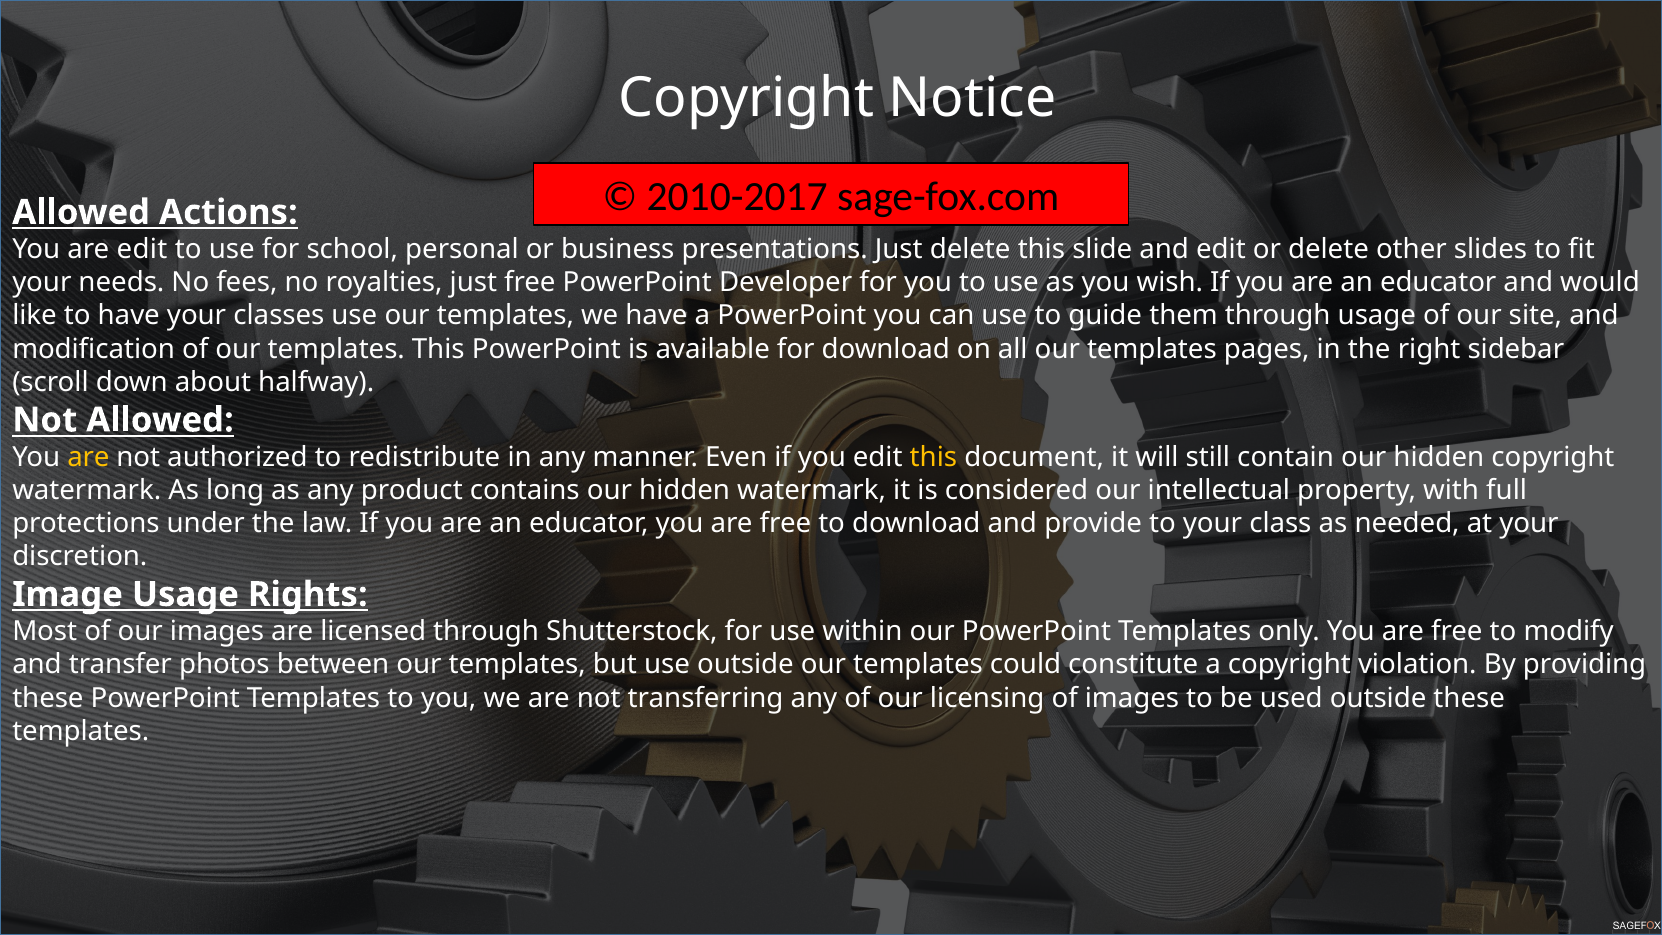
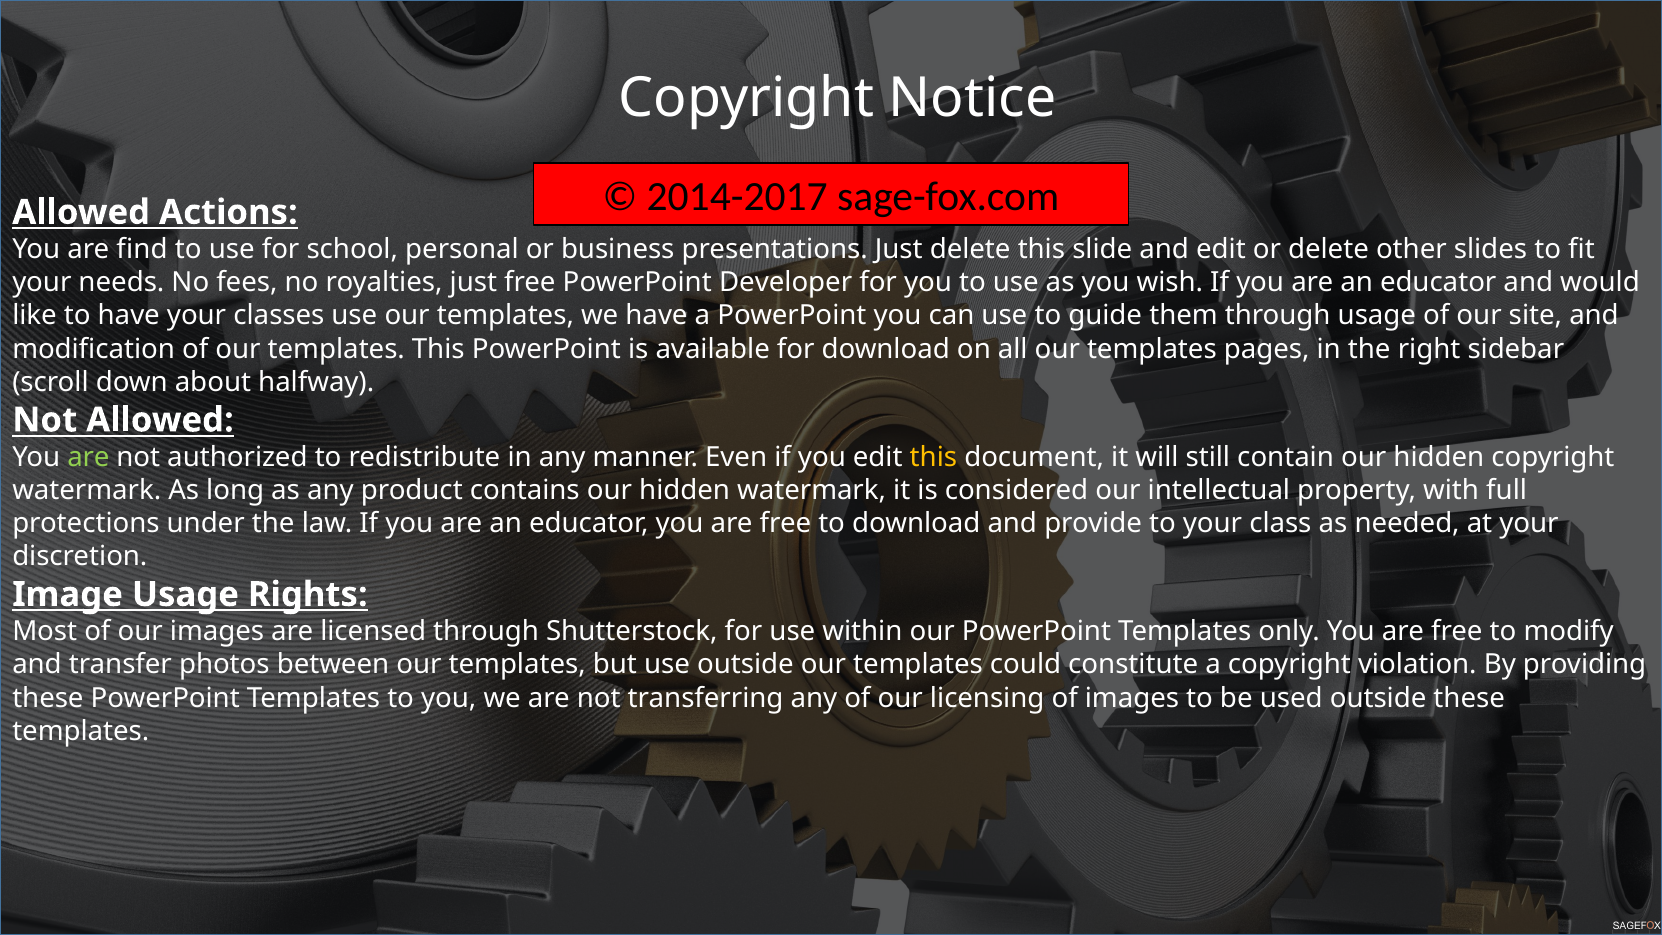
2010-2017: 2010-2017 -> 2014-2017
are edit: edit -> find
are at (88, 457) colour: yellow -> light green
